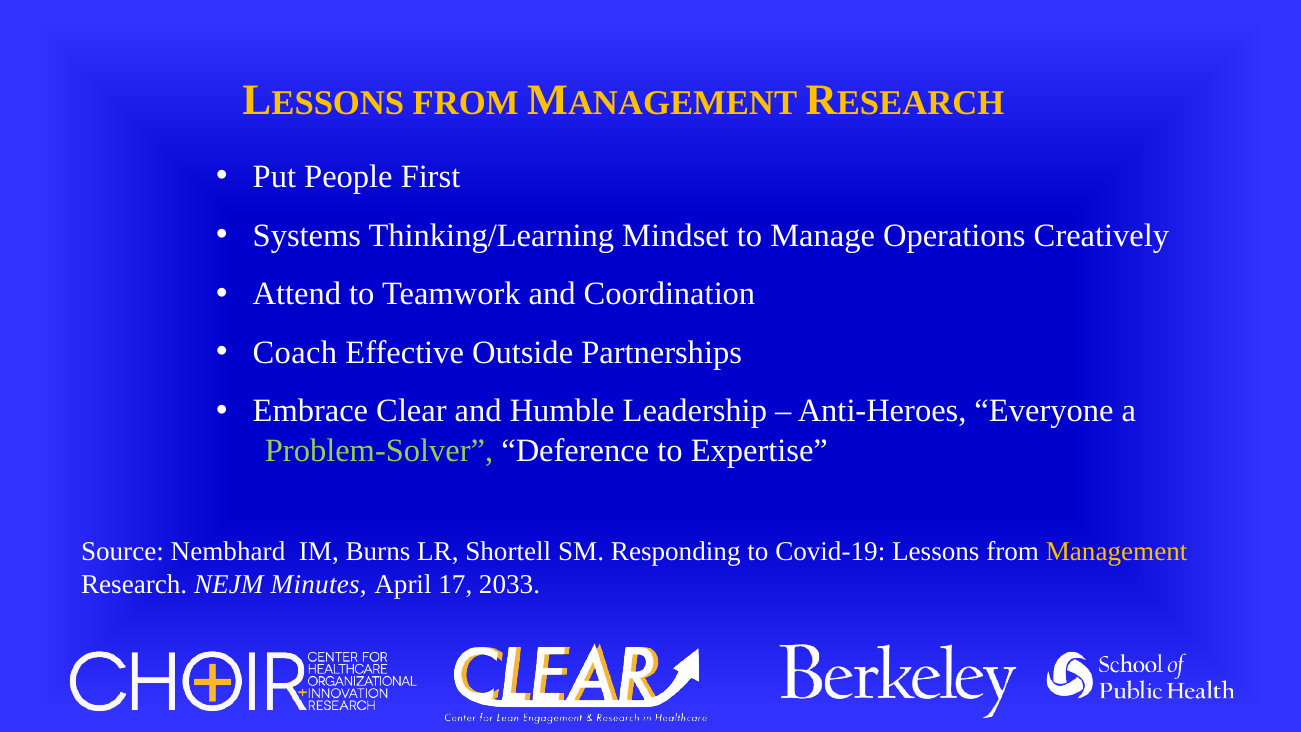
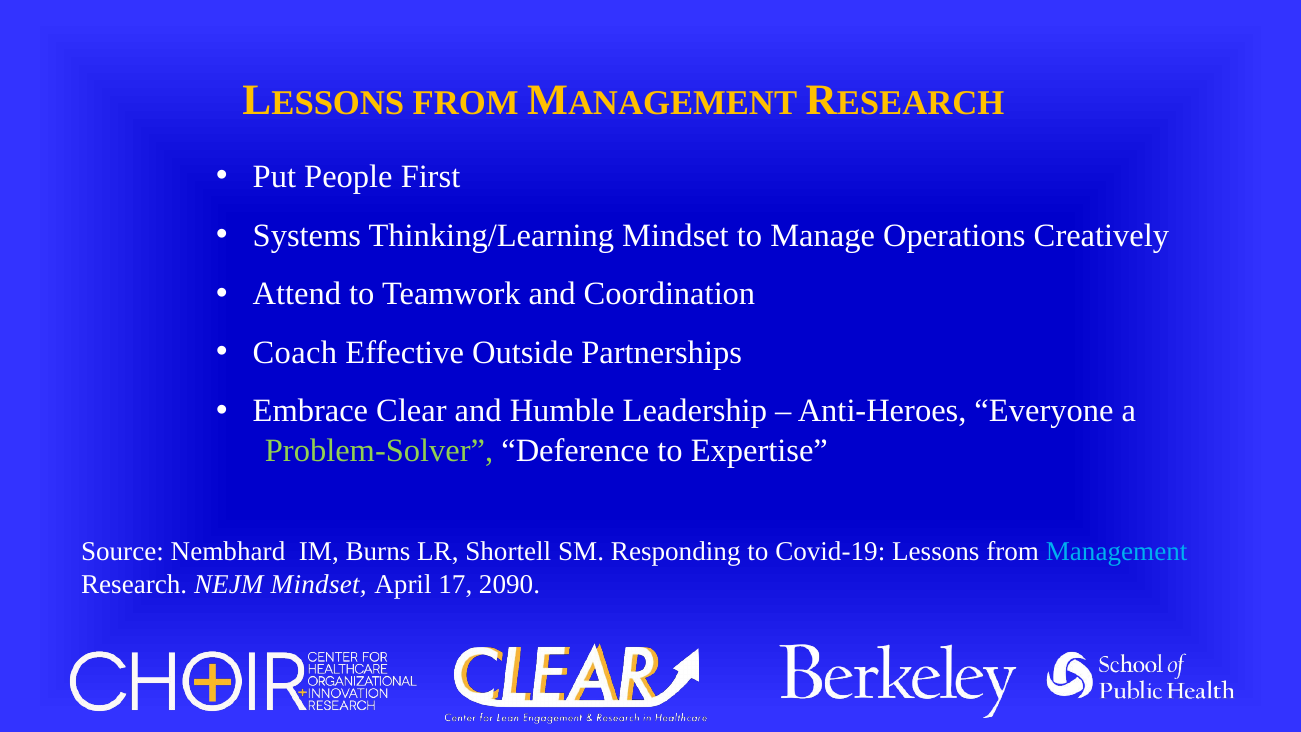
Management colour: yellow -> light blue
NEJM Minutes: Minutes -> Mindset
2033: 2033 -> 2090
